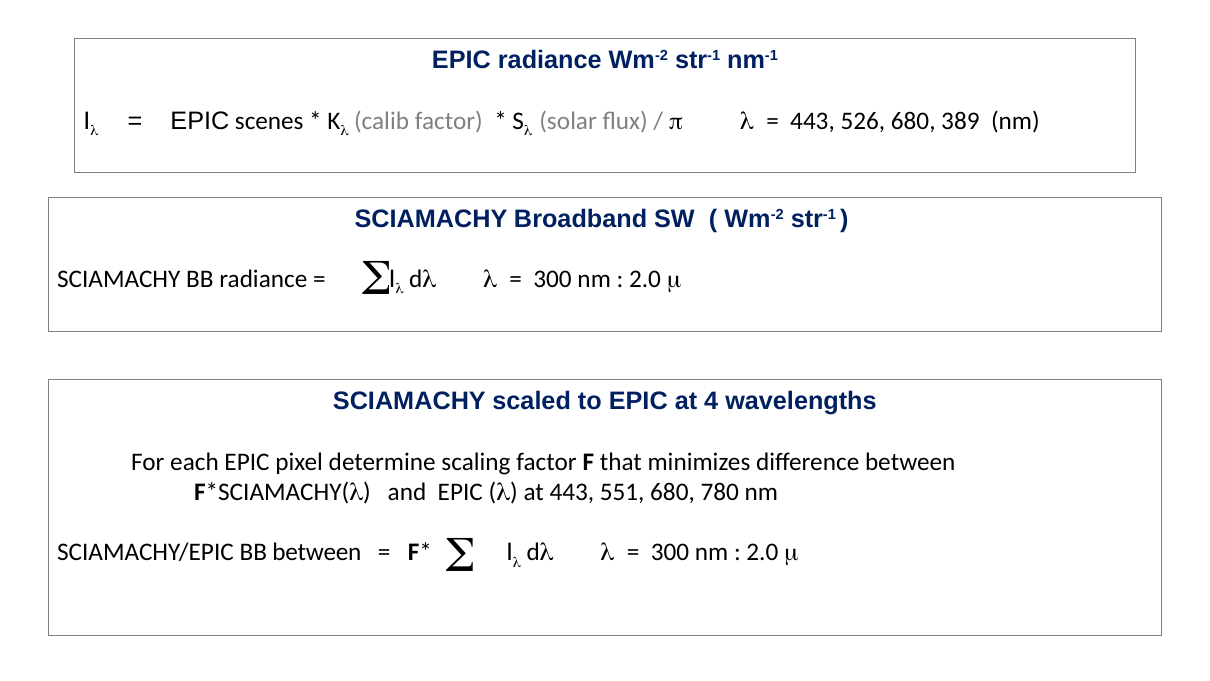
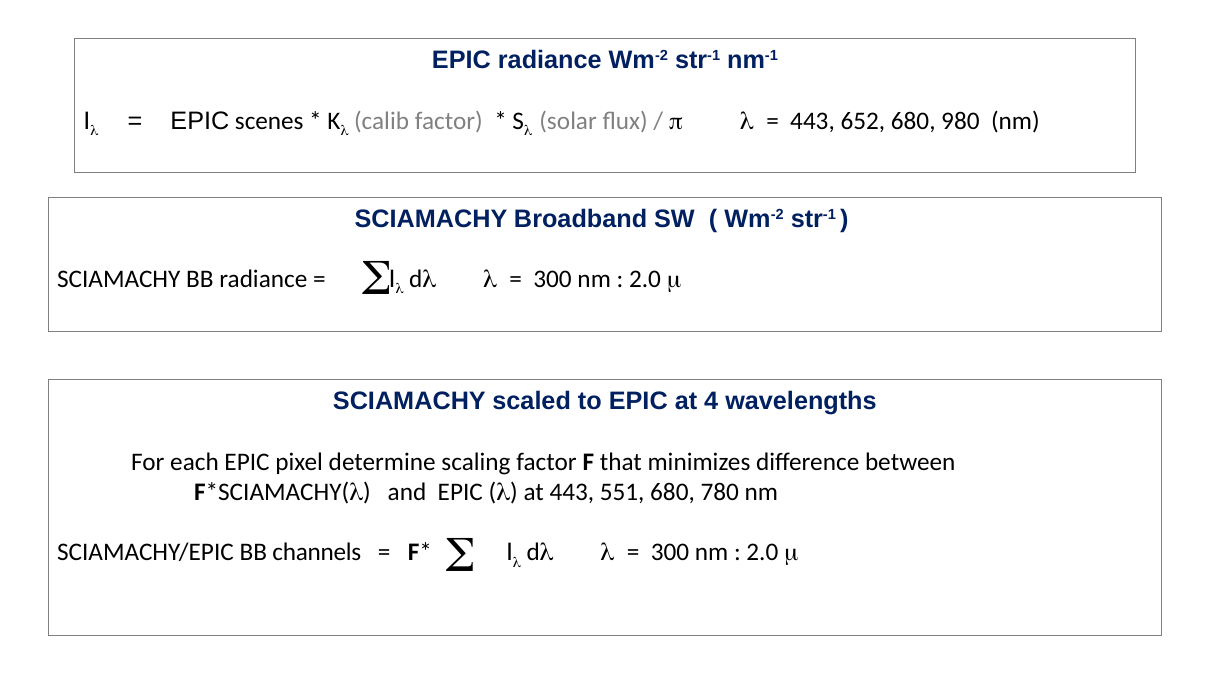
526: 526 -> 652
389: 389 -> 980
BB between: between -> channels
